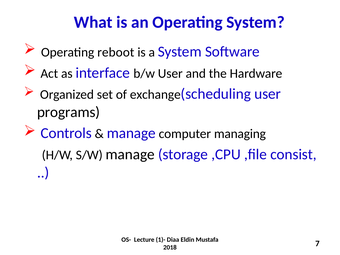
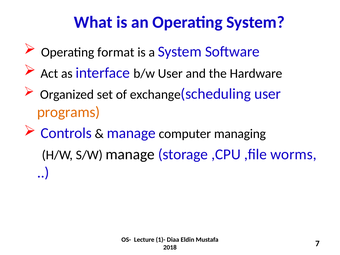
reboot: reboot -> format
programs colour: black -> orange
consist: consist -> worms
